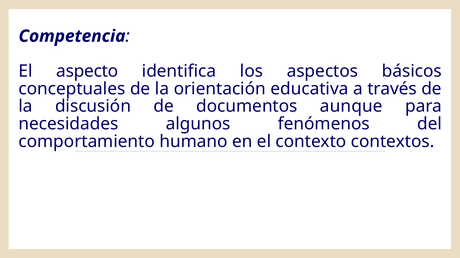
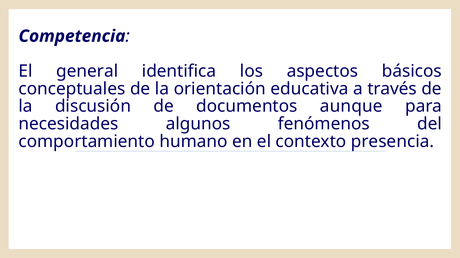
aspecto: aspecto -> general
contextos: contextos -> presencia
